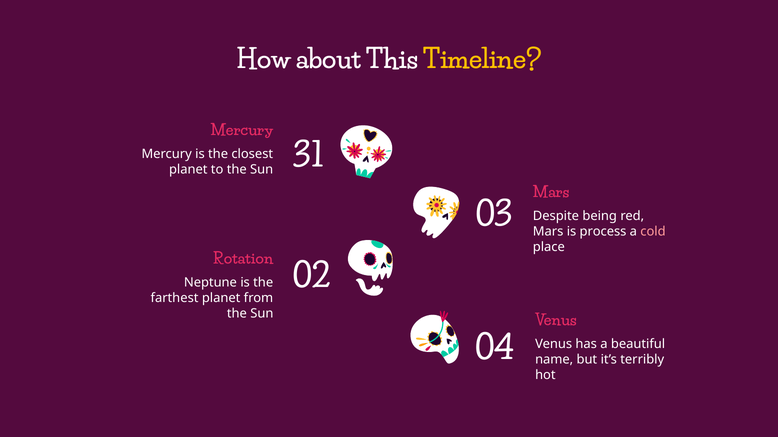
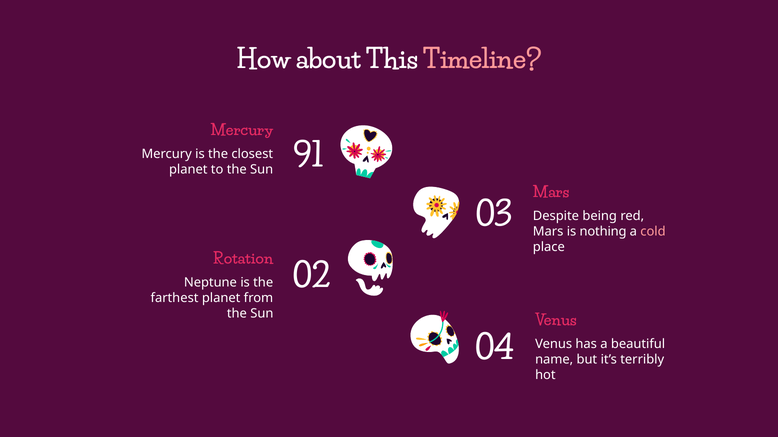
Timeline colour: yellow -> pink
31: 31 -> 91
process: process -> nothing
